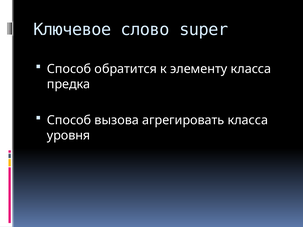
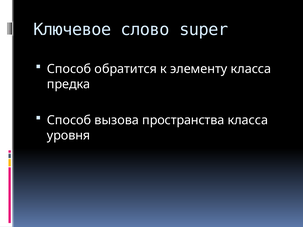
агрегировать: агрегировать -> пространства
